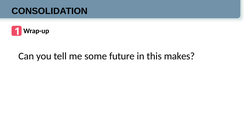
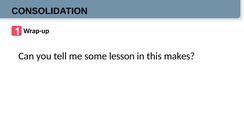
future: future -> lesson
